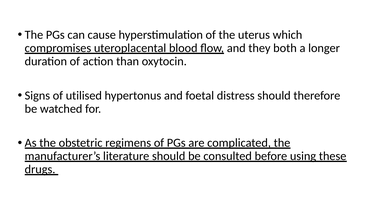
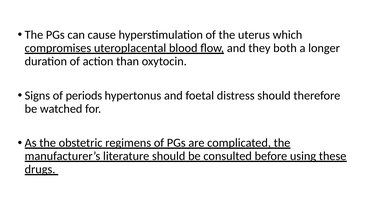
utilised: utilised -> periods
